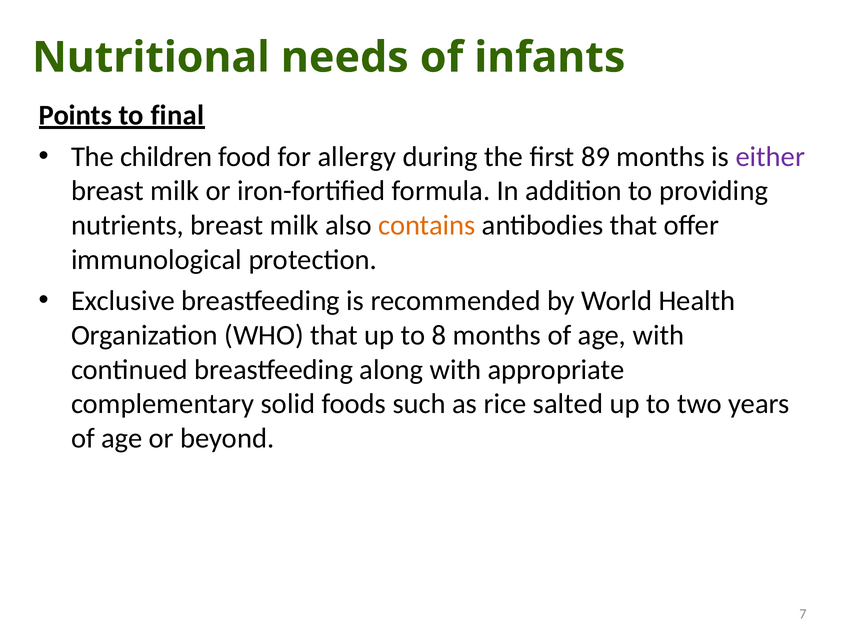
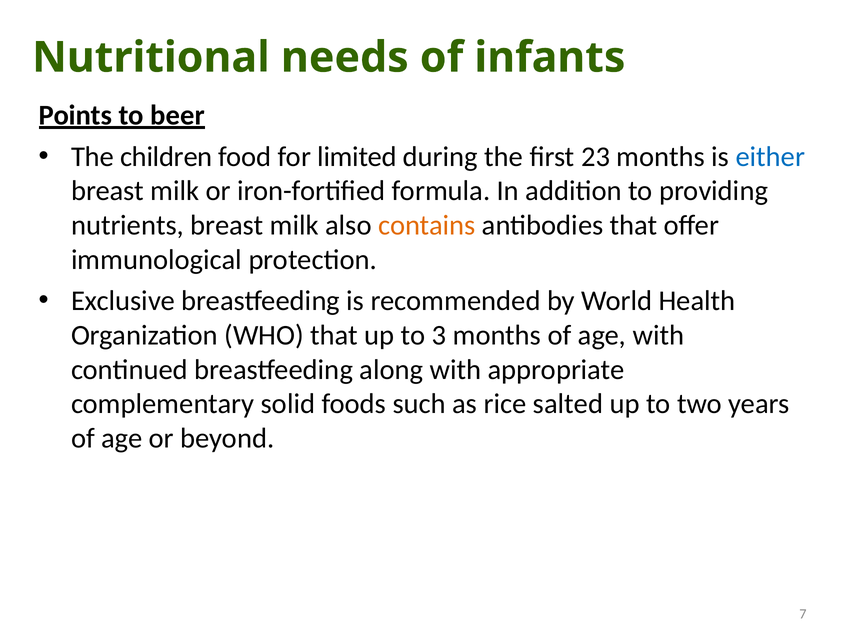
final: final -> beer
allergy: allergy -> limited
89: 89 -> 23
either colour: purple -> blue
8: 8 -> 3
